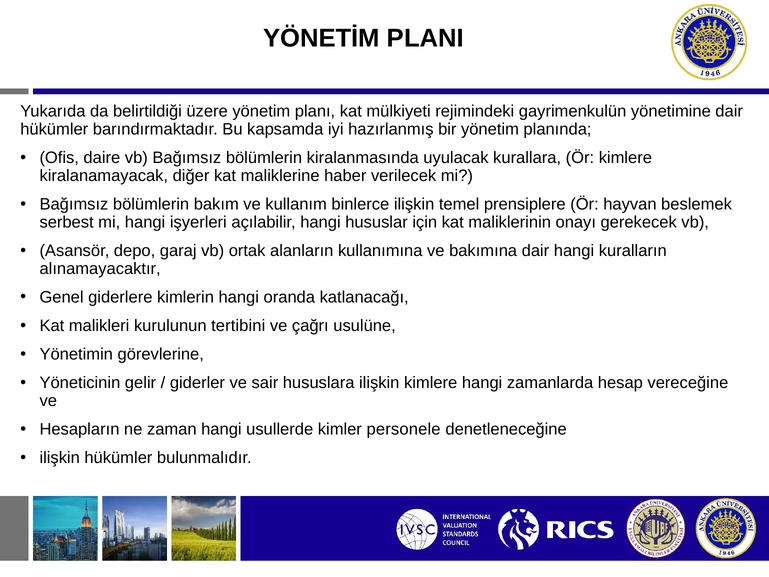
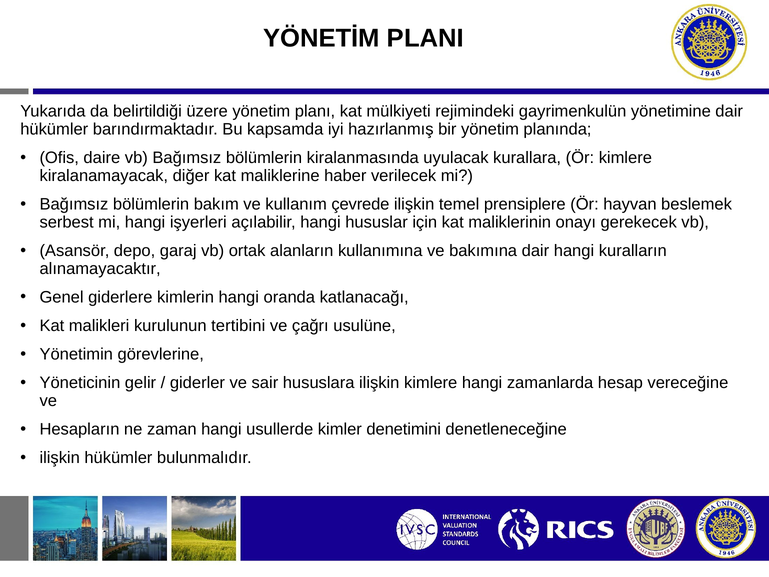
binlerce: binlerce -> çevrede
personele: personele -> denetimini
